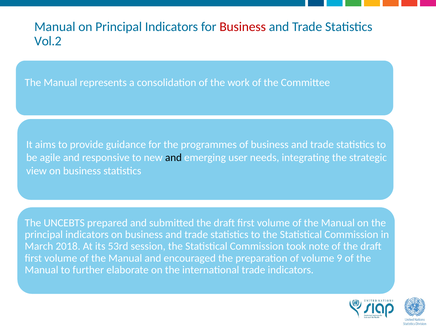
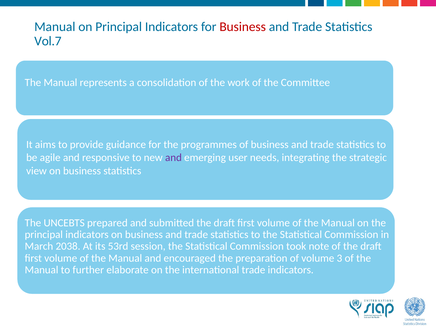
Vol.2: Vol.2 -> Vol.7
and at (173, 158) colour: black -> purple
2018: 2018 -> 2038
9: 9 -> 3
